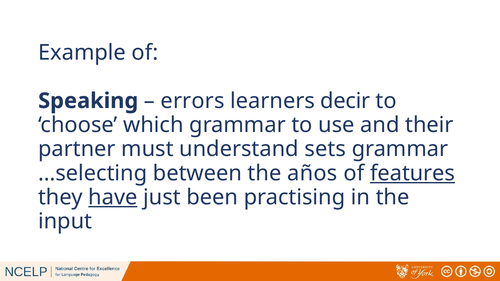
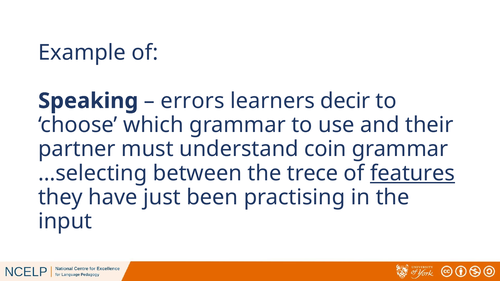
sets: sets -> coin
años: años -> trece
have underline: present -> none
